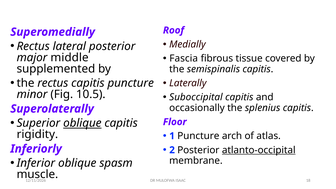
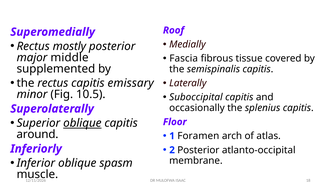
lateral: lateral -> mostly
capitis puncture: puncture -> emissary
1 Puncture: Puncture -> Foramen
rigidity: rigidity -> around
atlanto-occipital underline: present -> none
